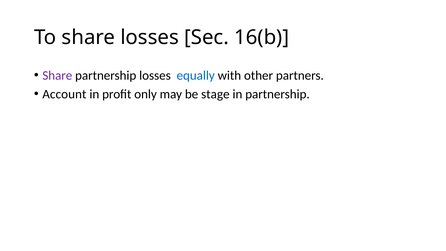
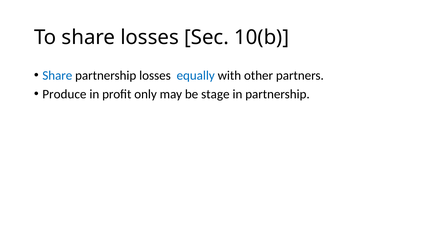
16(b: 16(b -> 10(b
Share at (57, 75) colour: purple -> blue
Account: Account -> Produce
